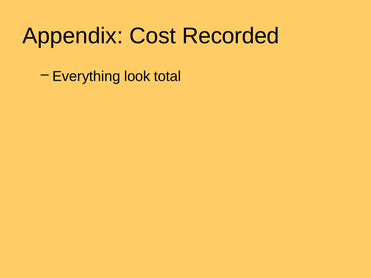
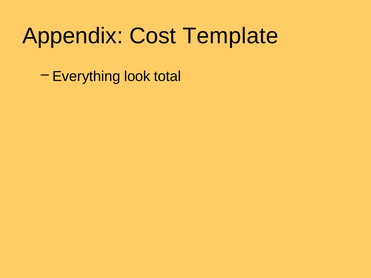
Recorded: Recorded -> Template
